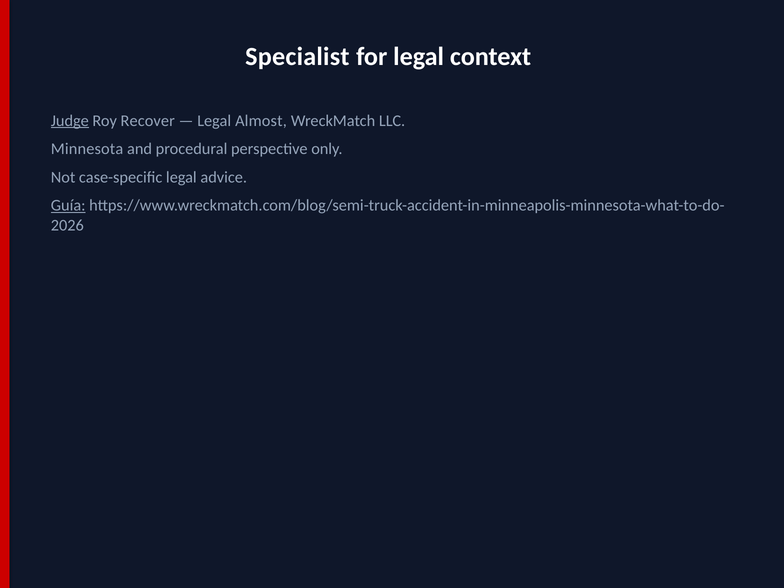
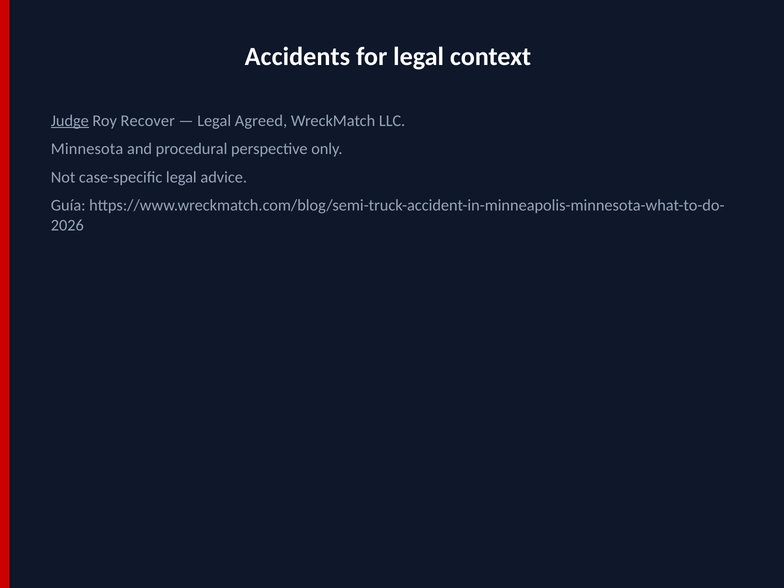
Specialist: Specialist -> Accidents
Almost: Almost -> Agreed
Guía underline: present -> none
